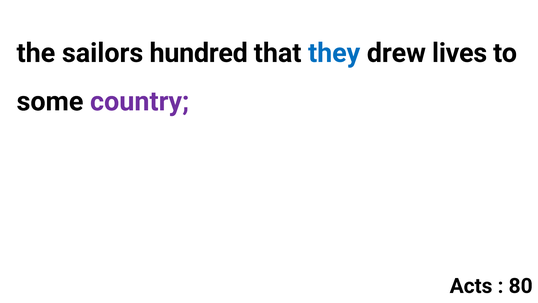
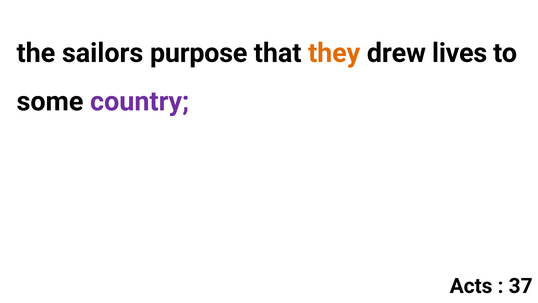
hundred: hundred -> purpose
they colour: blue -> orange
80: 80 -> 37
